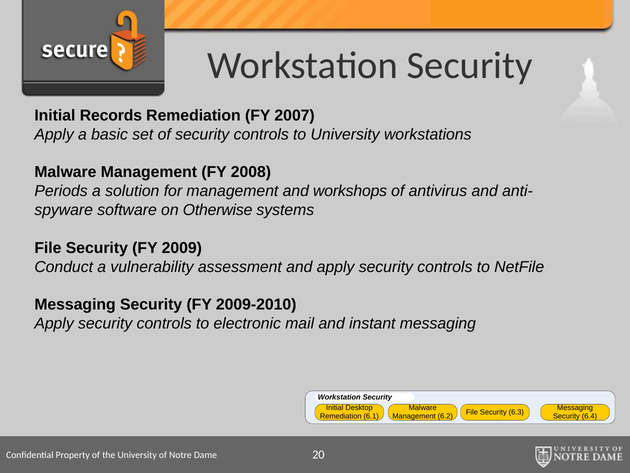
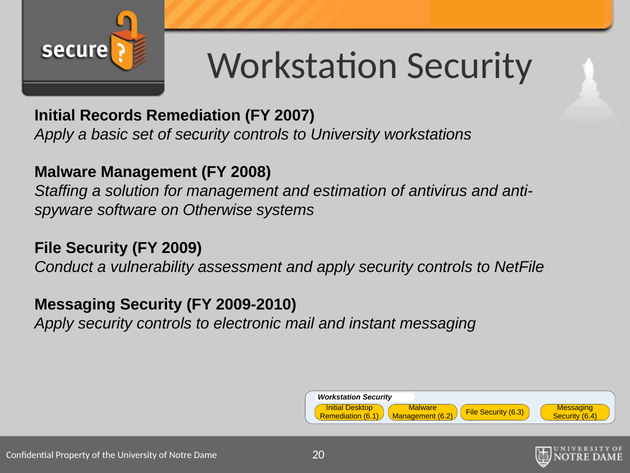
Periods: Periods -> Staffing
workshops: workshops -> estimation
